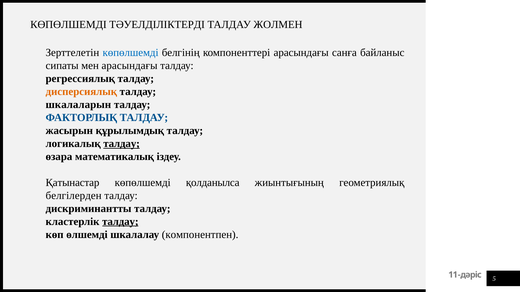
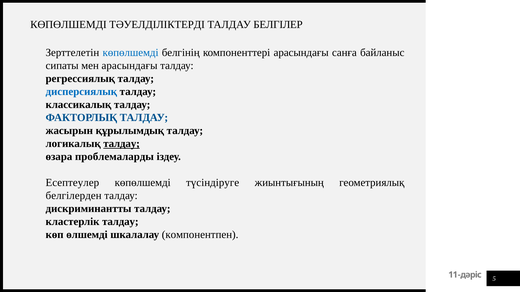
ЖОЛМЕН: ЖОЛМЕН -> БЕЛГІЛЕР
дисперсиялық colour: orange -> blue
шкалаларын: шкалаларын -> классикалық
математикалық: математикалық -> проблемаларды
Қатынастар: Қатынастар -> Есептеулер
қолданылса: қолданылса -> түсіндіруге
талдау at (120, 222) underline: present -> none
